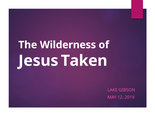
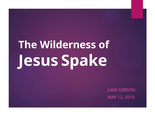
Taken: Taken -> Spake
